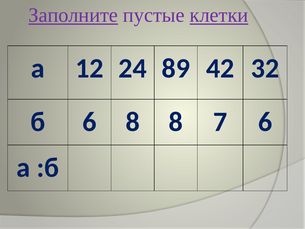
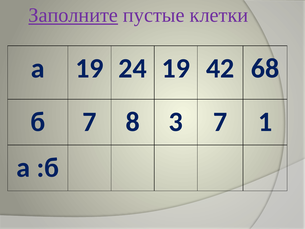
клетки underline: present -> none
а 12: 12 -> 19
24 89: 89 -> 19
32: 32 -> 68
б 6: 6 -> 7
8 8: 8 -> 3
7 6: 6 -> 1
